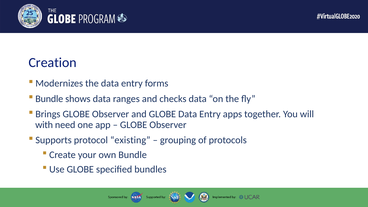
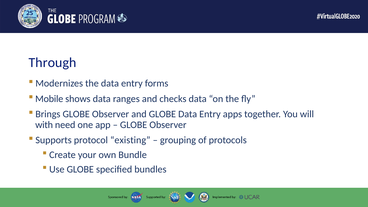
Creation: Creation -> Through
Bundle at (49, 99): Bundle -> Mobile
